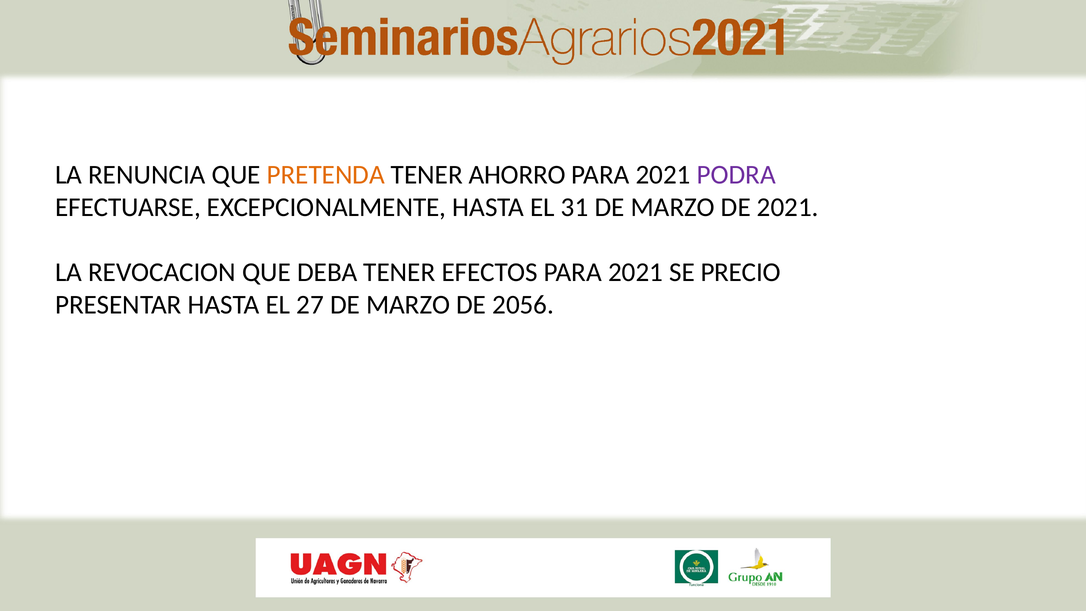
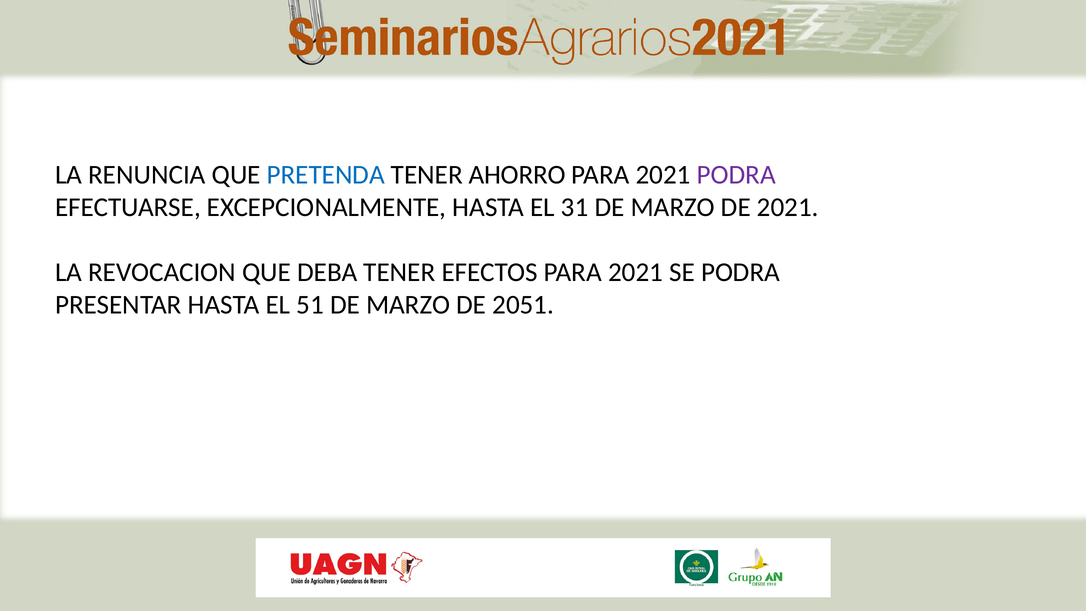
PRETENDA colour: orange -> blue
SE PRECIO: PRECIO -> PODRA
27: 27 -> 51
2056: 2056 -> 2051
